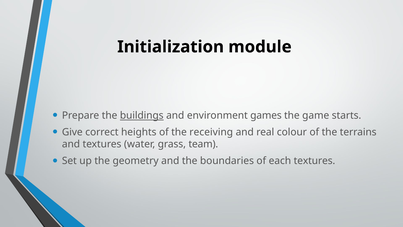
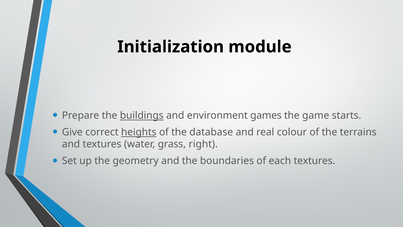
heights underline: none -> present
receiving: receiving -> database
team: team -> right
